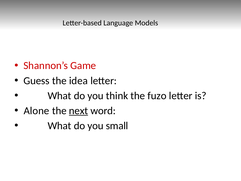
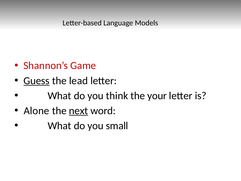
Guess underline: none -> present
idea: idea -> lead
fuzo: fuzo -> your
